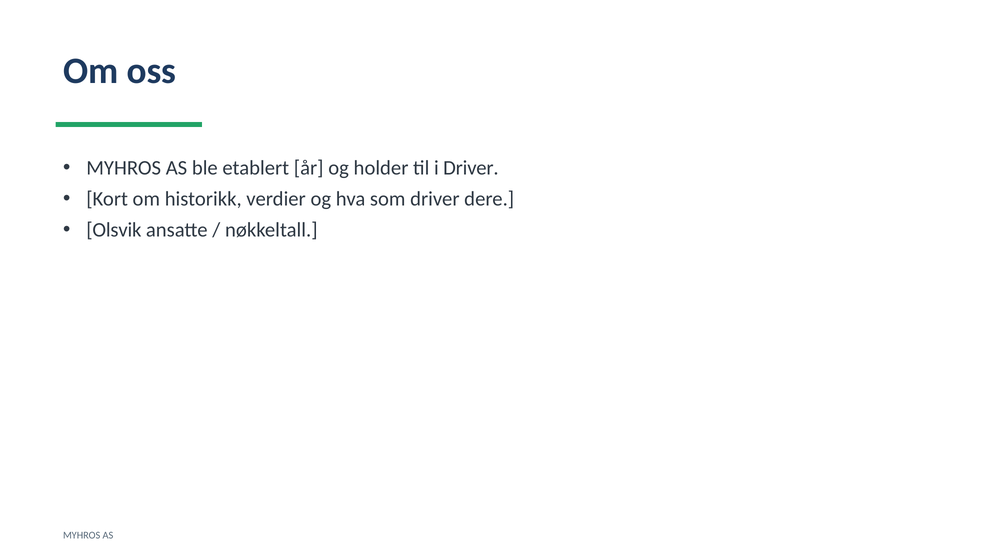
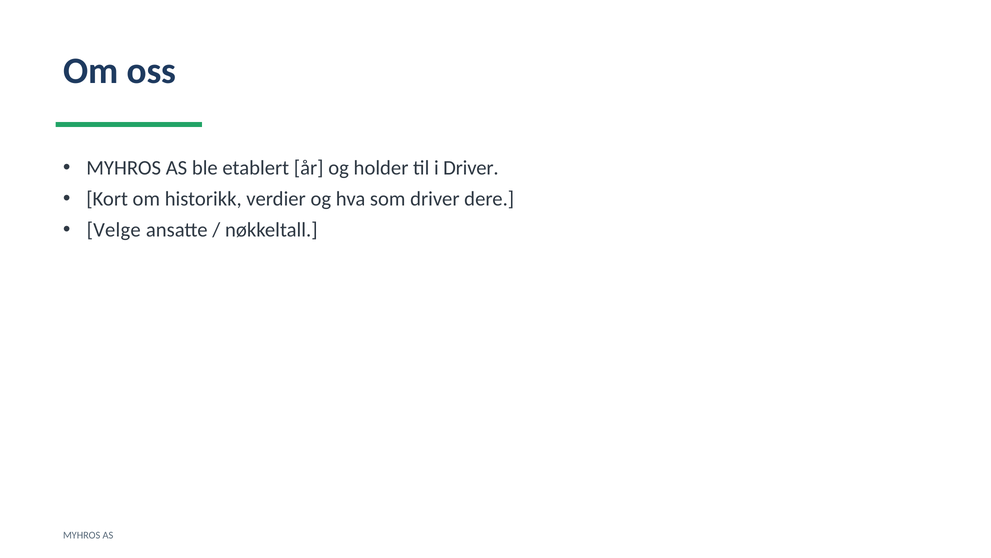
Olsvik: Olsvik -> Velge
